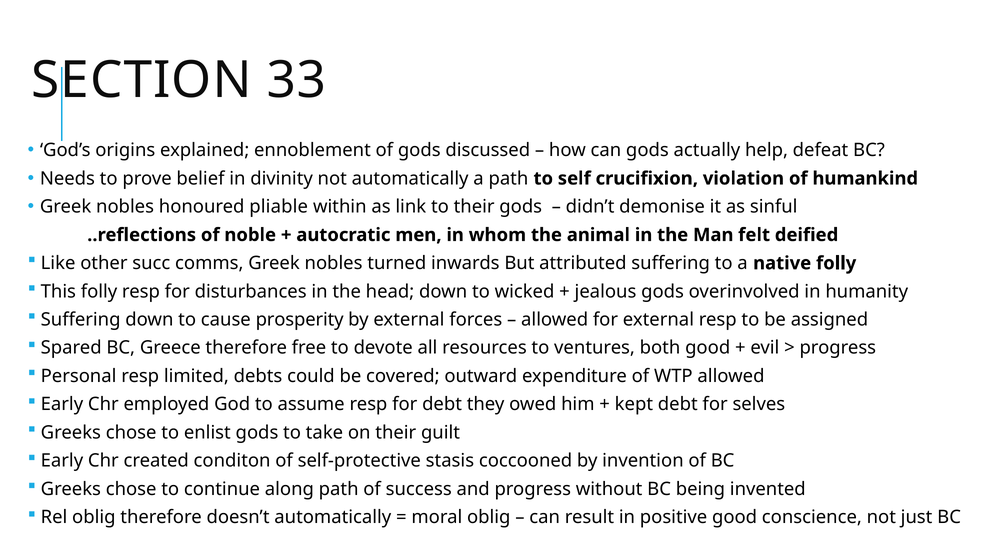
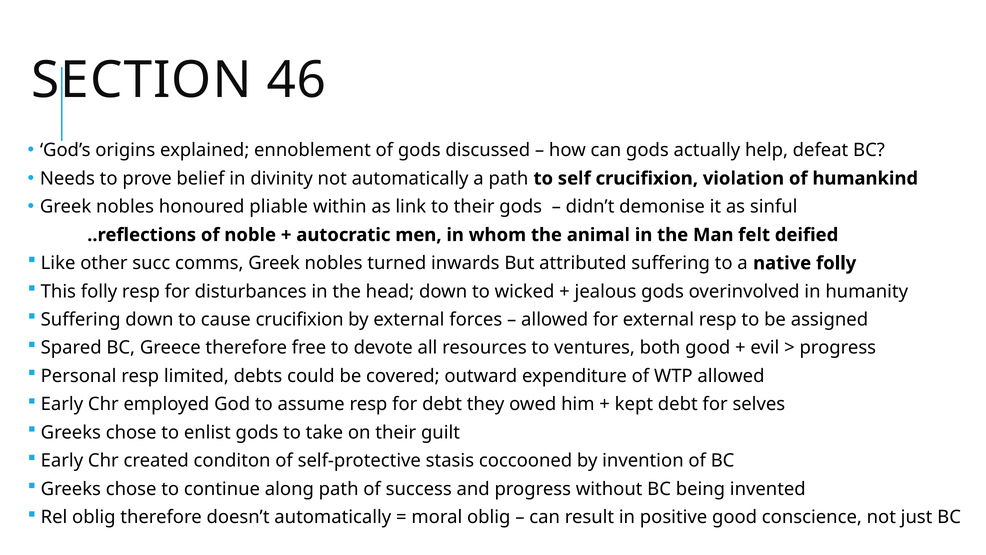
33: 33 -> 46
cause prosperity: prosperity -> crucifixion
